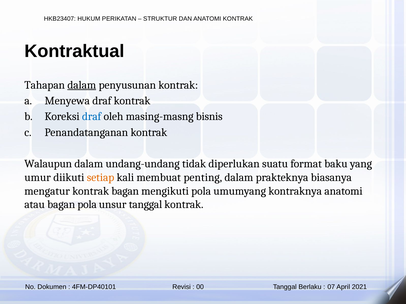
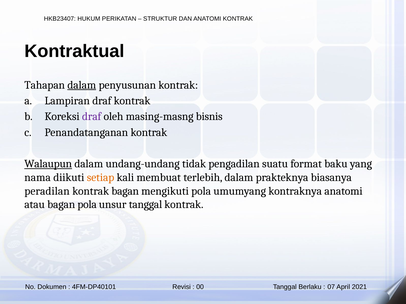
Menyewa: Menyewa -> Lampiran
draf at (92, 117) colour: blue -> purple
Walaupun underline: none -> present
diperlukan: diperlukan -> pengadilan
umur: umur -> nama
penting: penting -> terlebih
mengatur: mengatur -> peradilan
